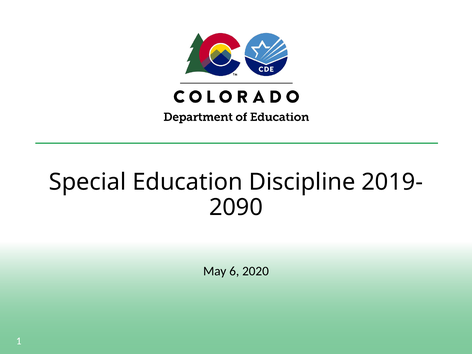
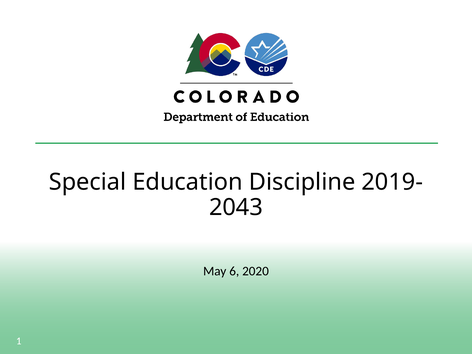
2090: 2090 -> 2043
